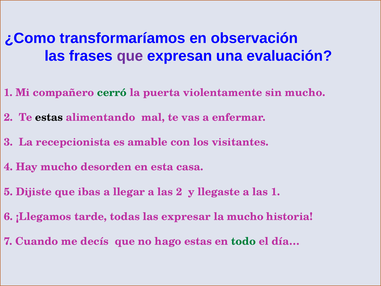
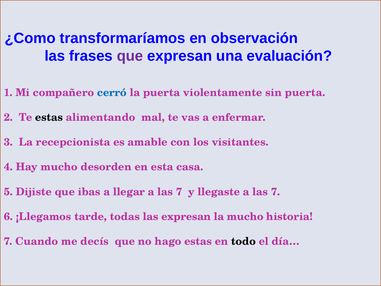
cerró colour: green -> blue
sin mucho: mucho -> puerta
llegar a las 2: 2 -> 7
llegaste a las 1: 1 -> 7
las expresar: expresar -> expresan
todo colour: green -> black
